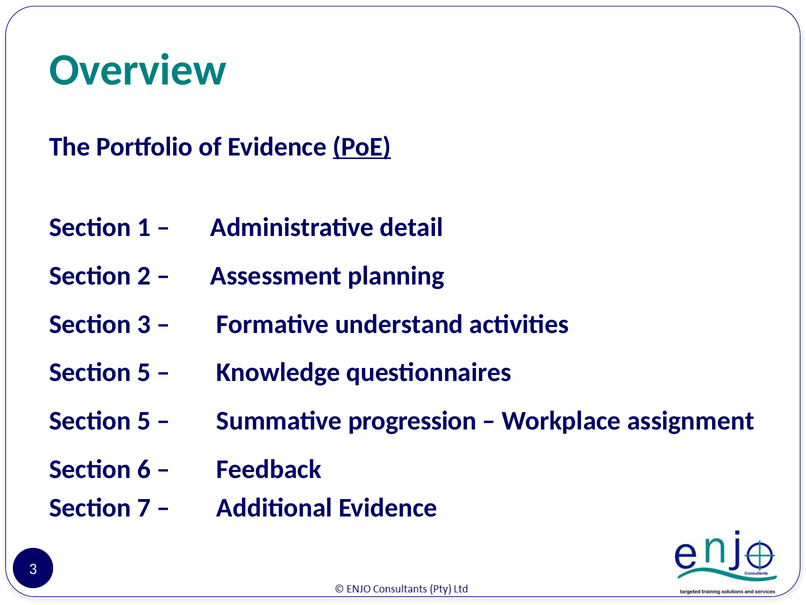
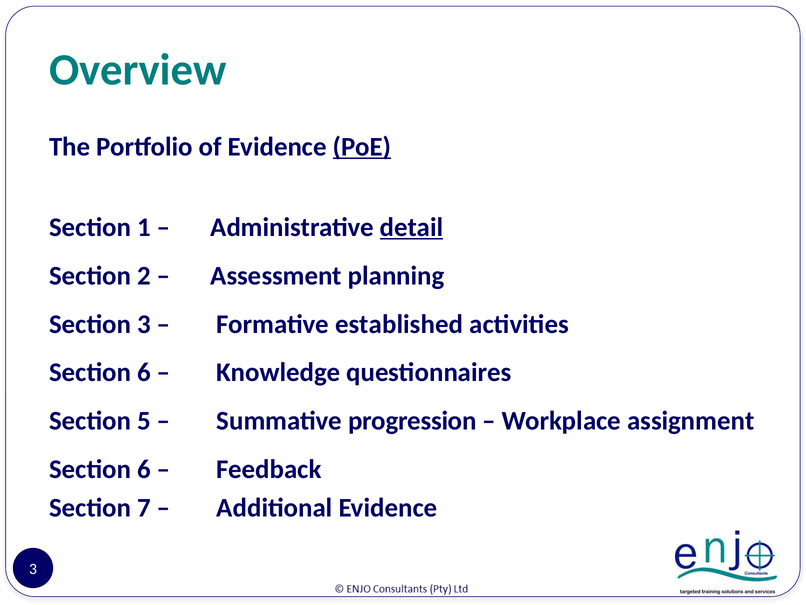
detail underline: none -> present
understand: understand -> established
5 at (144, 372): 5 -> 6
